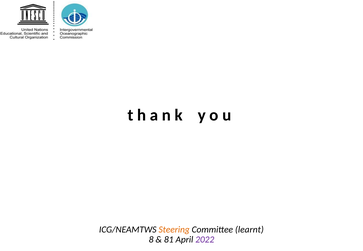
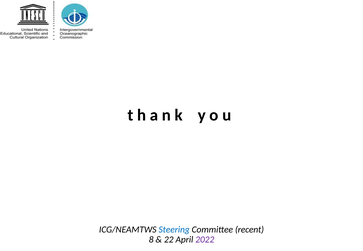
Steering colour: orange -> blue
learnt: learnt -> recent
81: 81 -> 22
